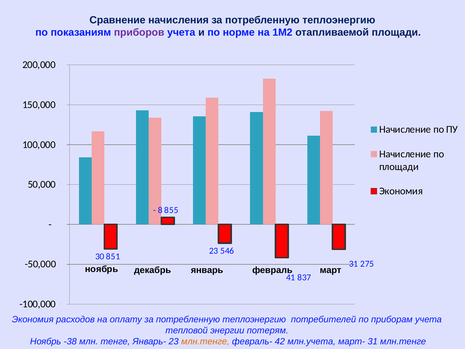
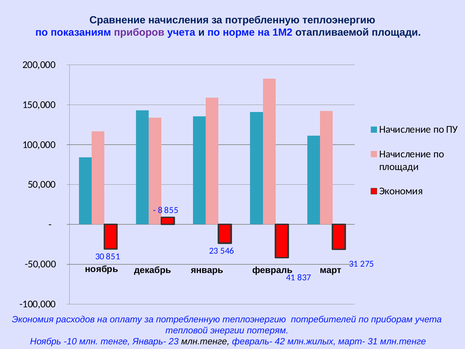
-38: -38 -> -10
млн.тенге at (205, 341) colour: orange -> black
млн.учета: млн.учета -> млн.жилых
